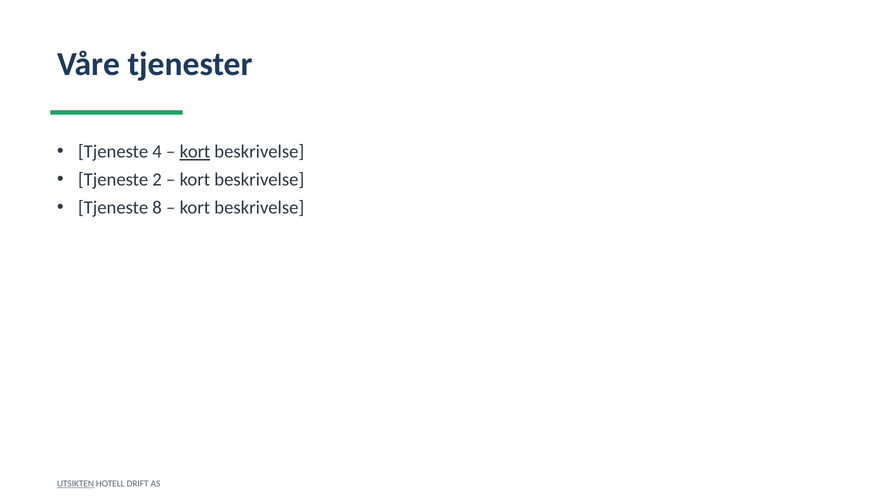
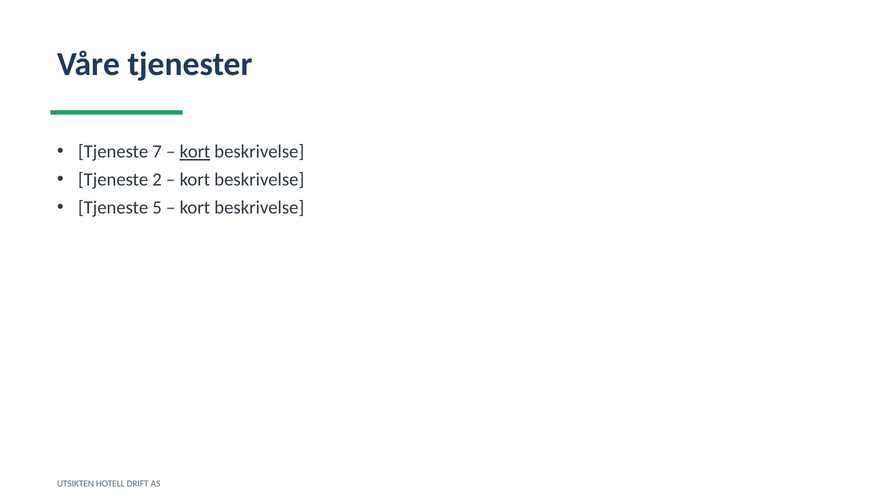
4: 4 -> 7
8: 8 -> 5
UTSIKTEN underline: present -> none
